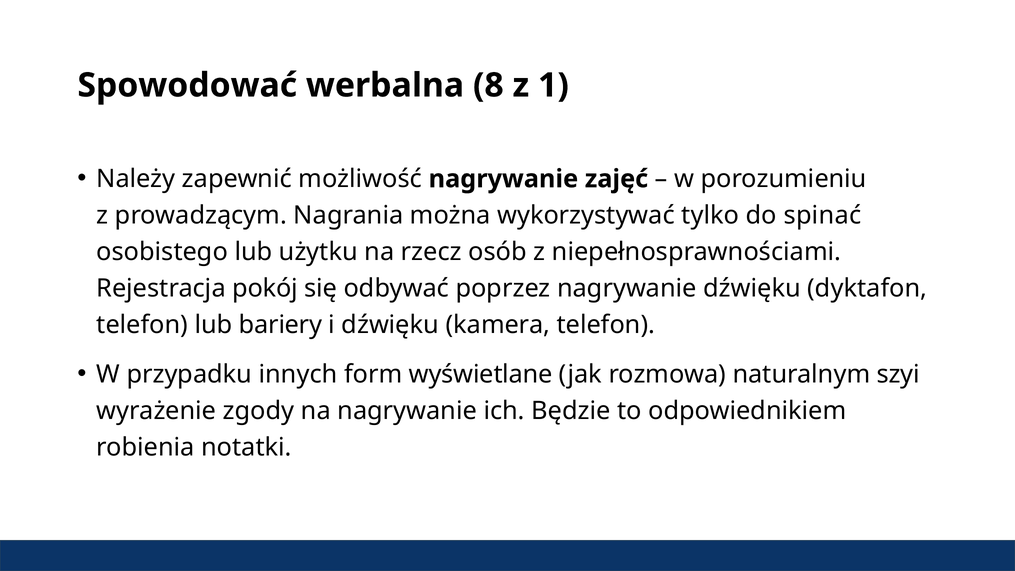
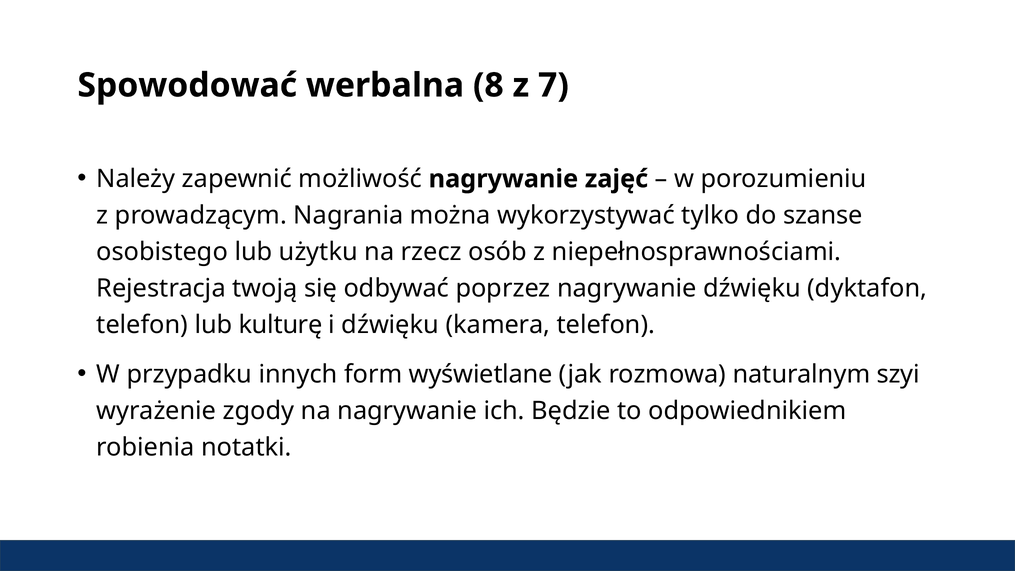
1: 1 -> 7
spinać: spinać -> szanse
pokój: pokój -> twoją
bariery: bariery -> kulturę
